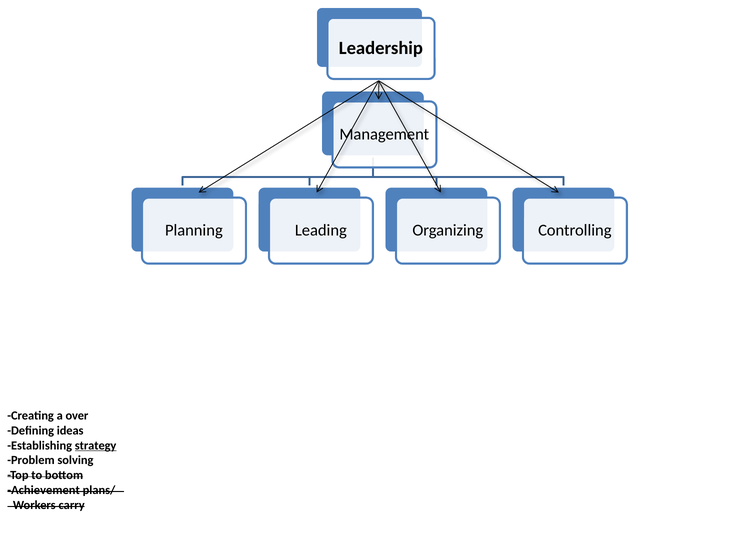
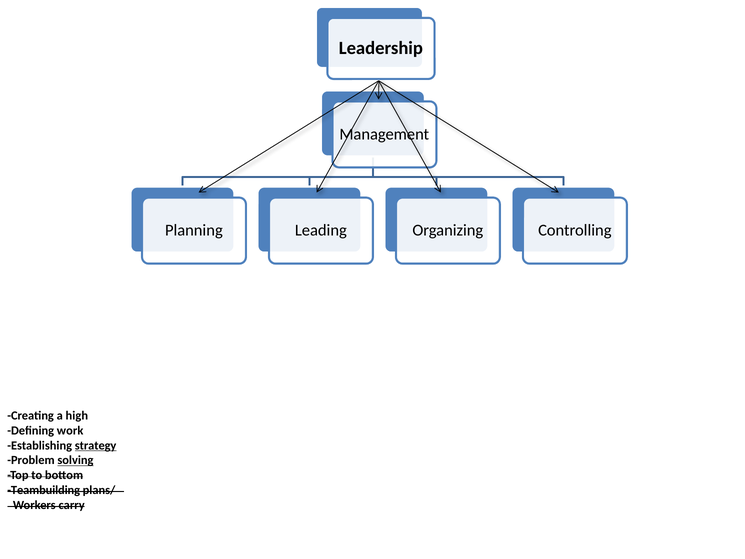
over: over -> high
ideas: ideas -> work
solving underline: none -> present
Achievement: Achievement -> Teambuilding
